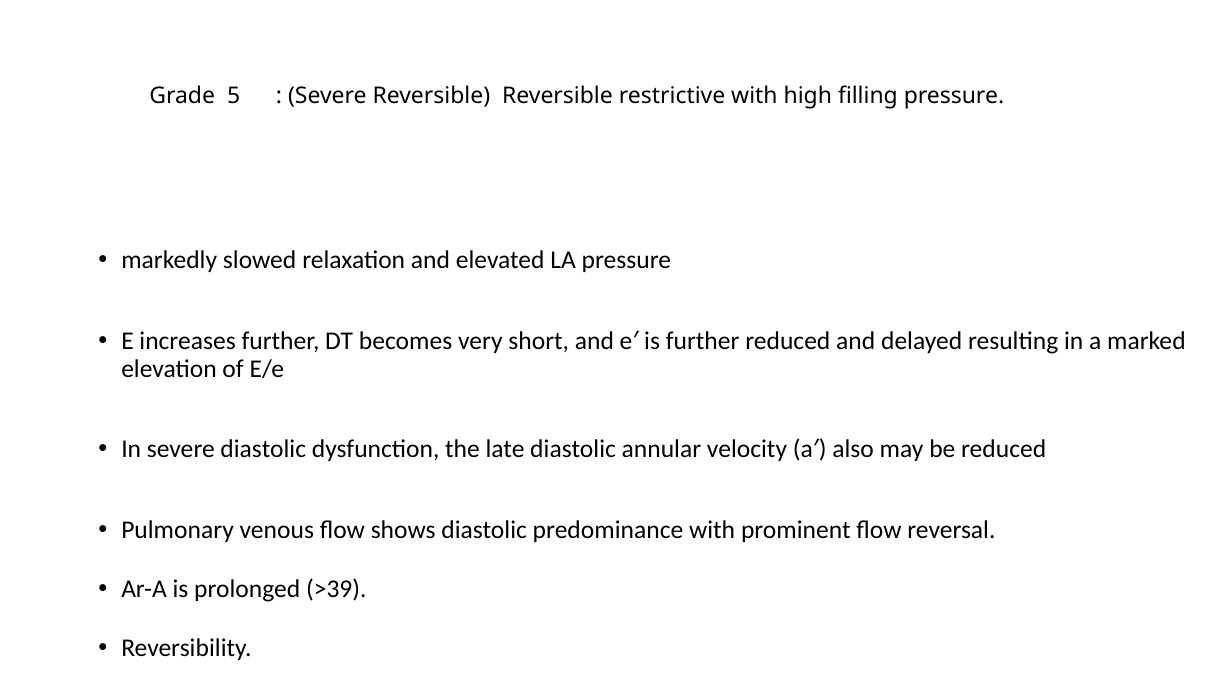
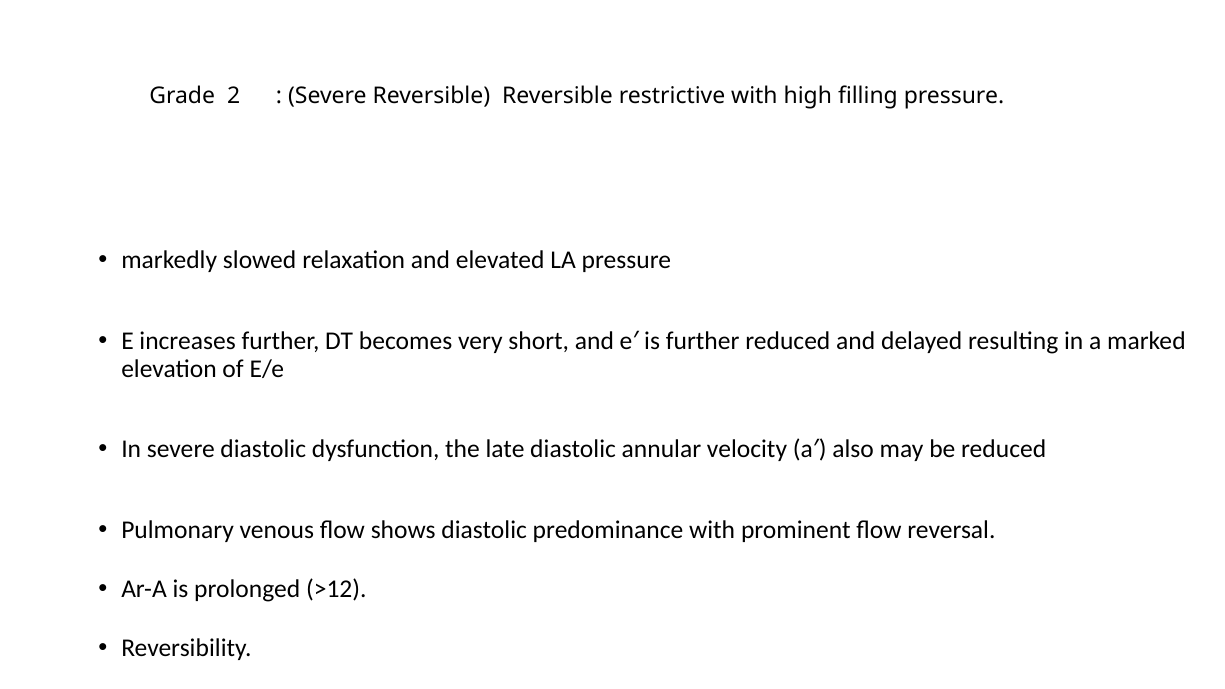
5: 5 -> 2
>39: >39 -> >12
